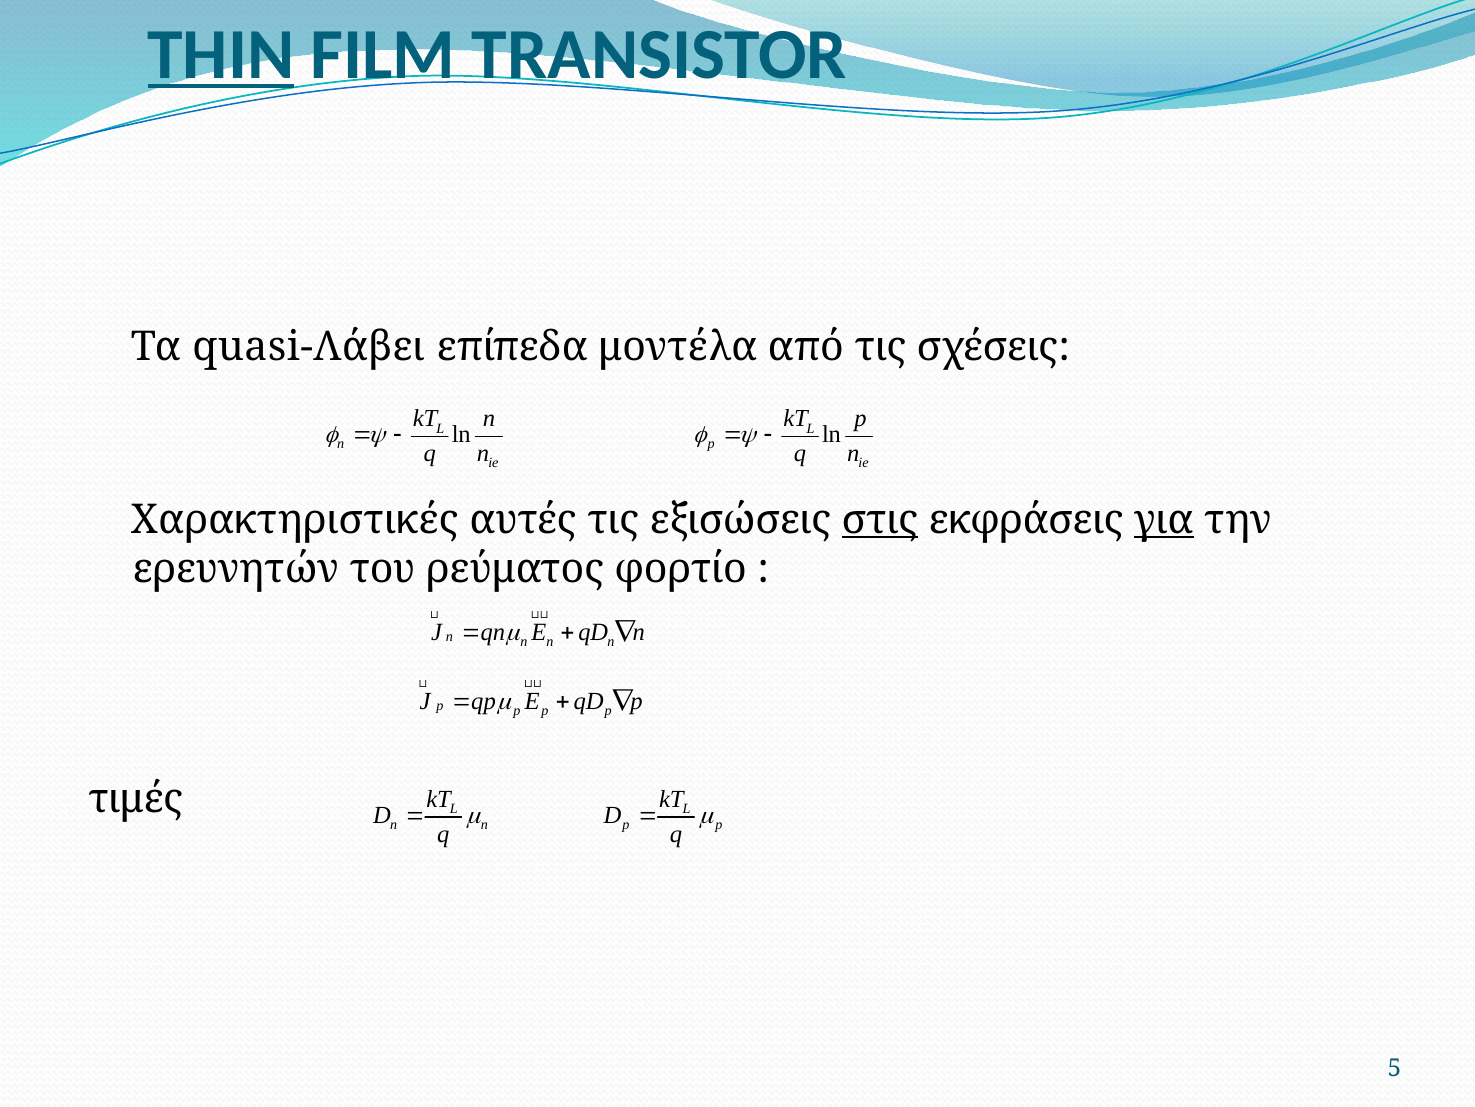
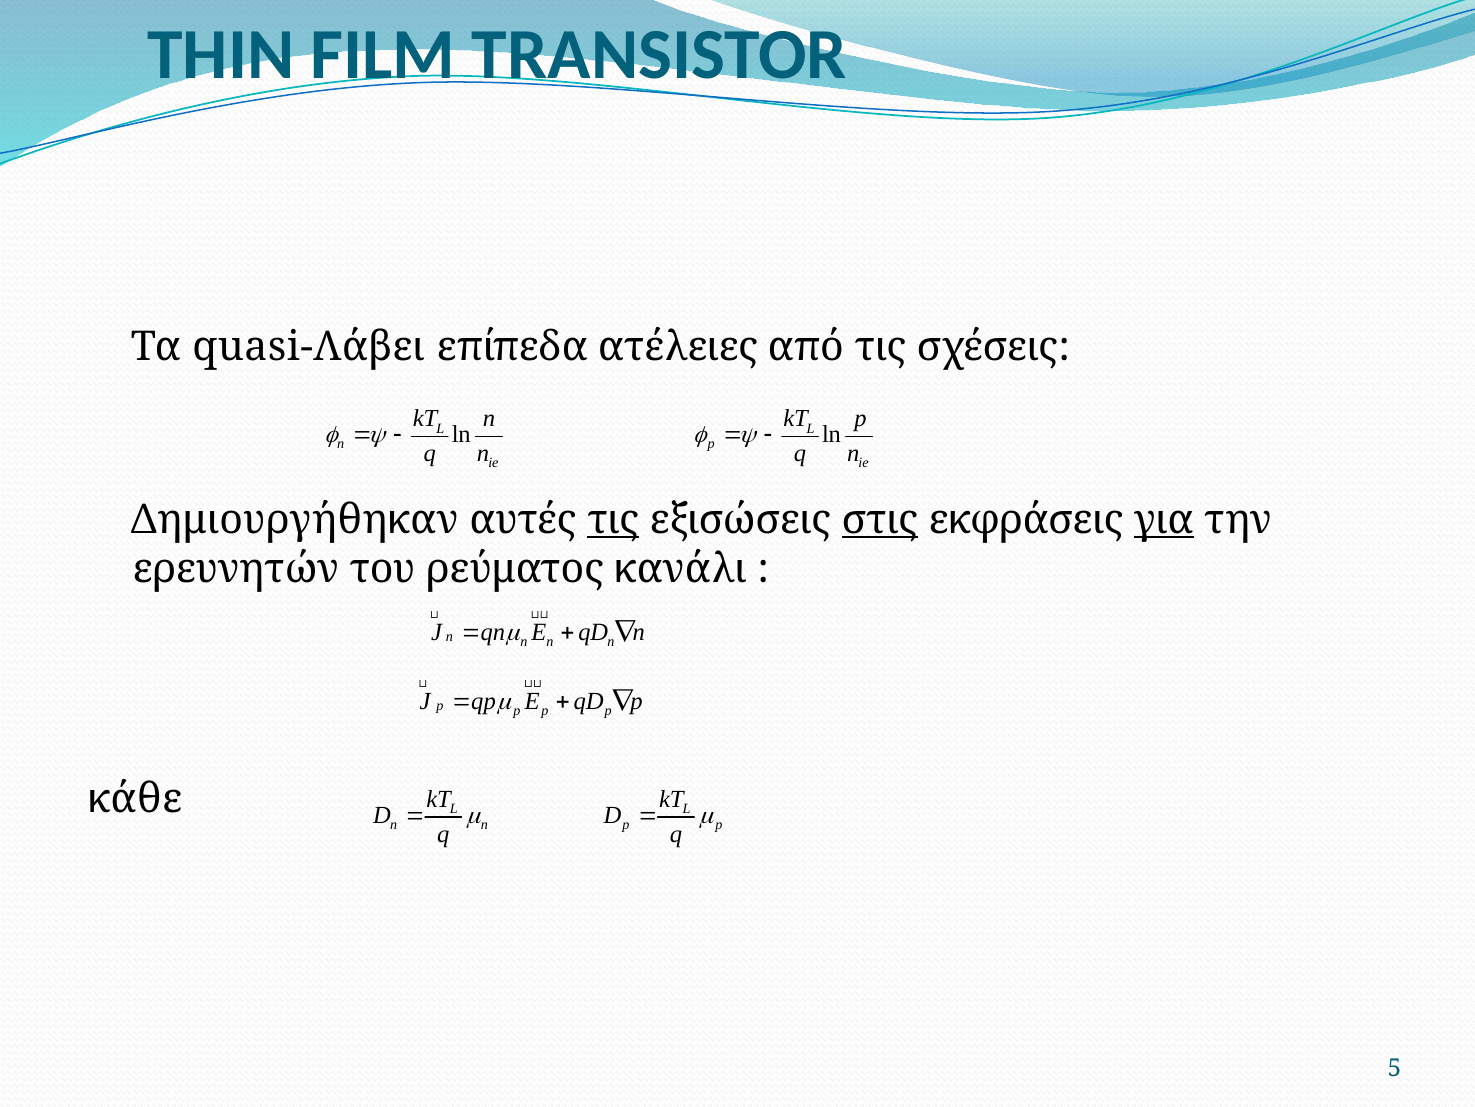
THIN underline: present -> none
μοντέλα: μοντέλα -> ατέλειες
Χαρακτηριστικές: Χαρακτηριστικές -> Δημιουργήθηκαν
τις at (613, 519) underline: none -> present
φορτίο: φορτίο -> κανάλι
τιμές: τιμές -> κάθε
